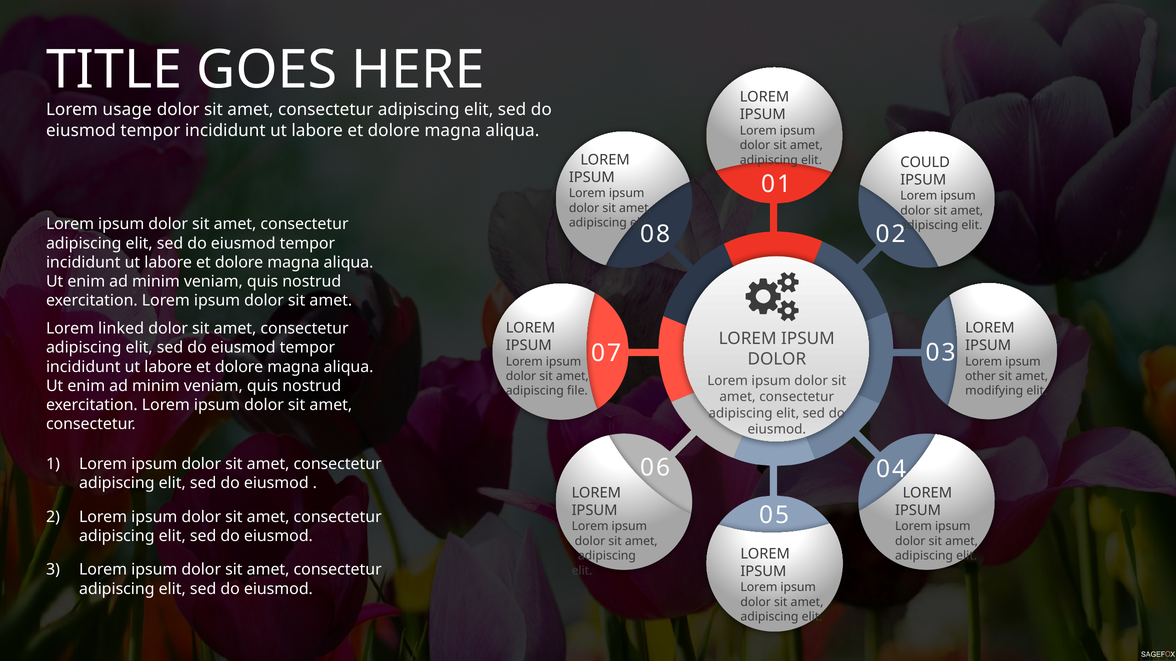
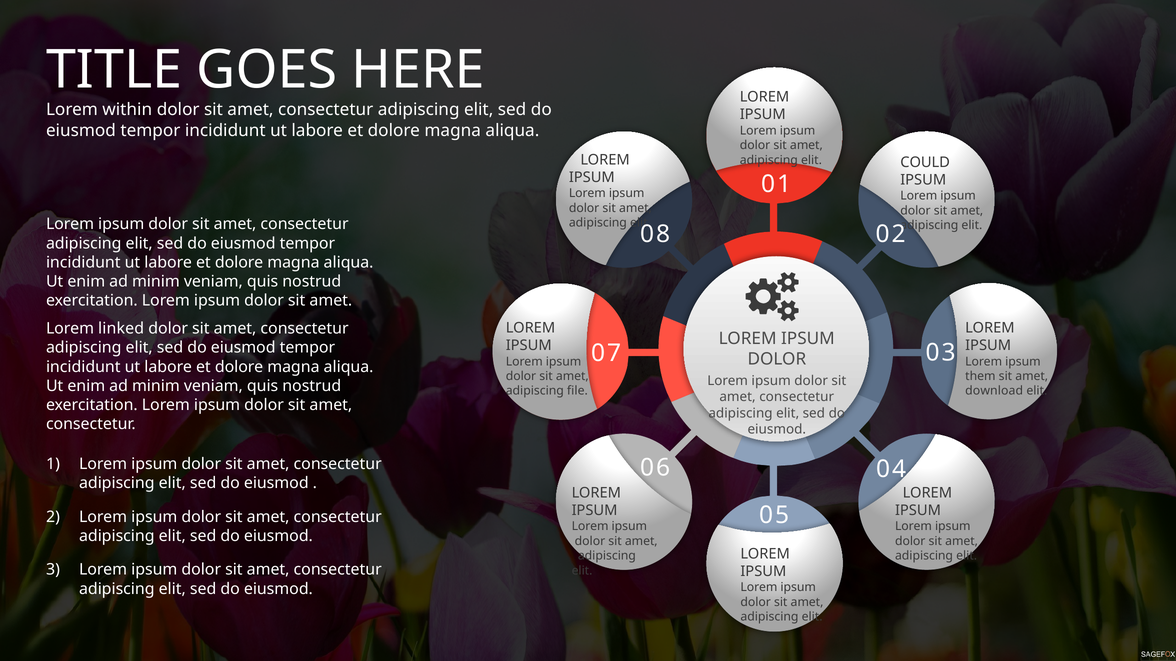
usage: usage -> within
other: other -> them
modifying: modifying -> download
